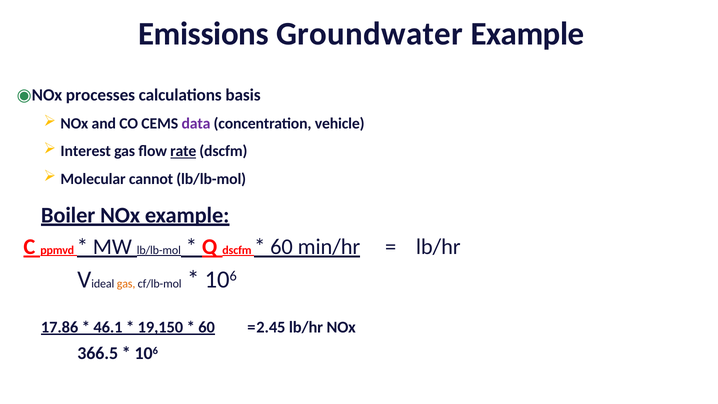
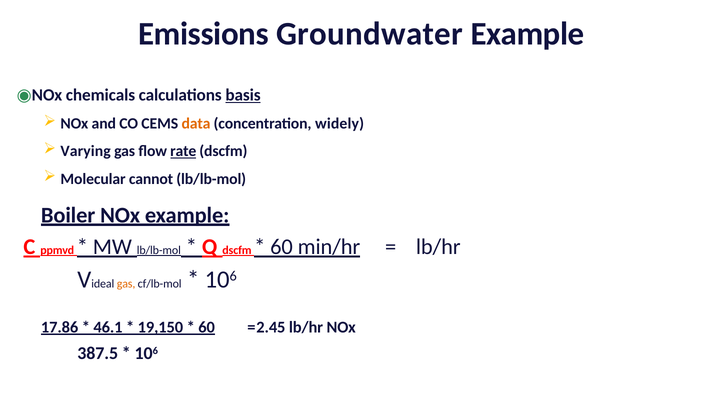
processes: processes -> chemicals
basis underline: none -> present
data colour: purple -> orange
vehicle: vehicle -> widely
Interest: Interest -> Varying
366.5: 366.5 -> 387.5
